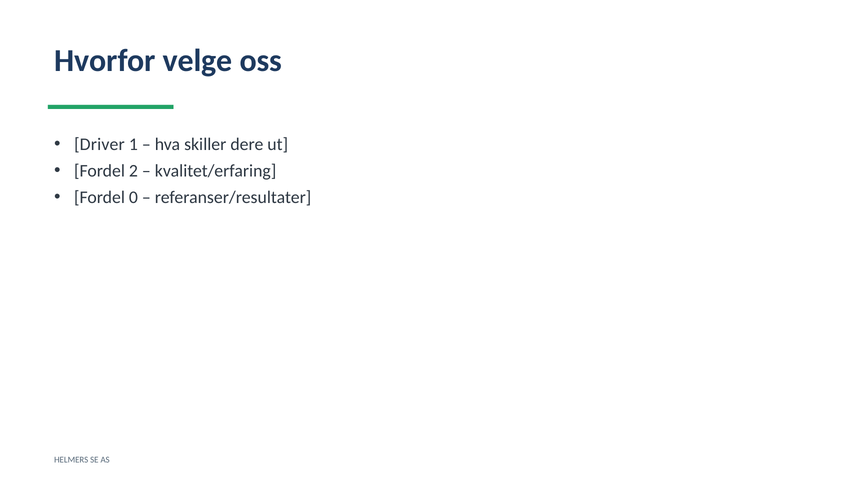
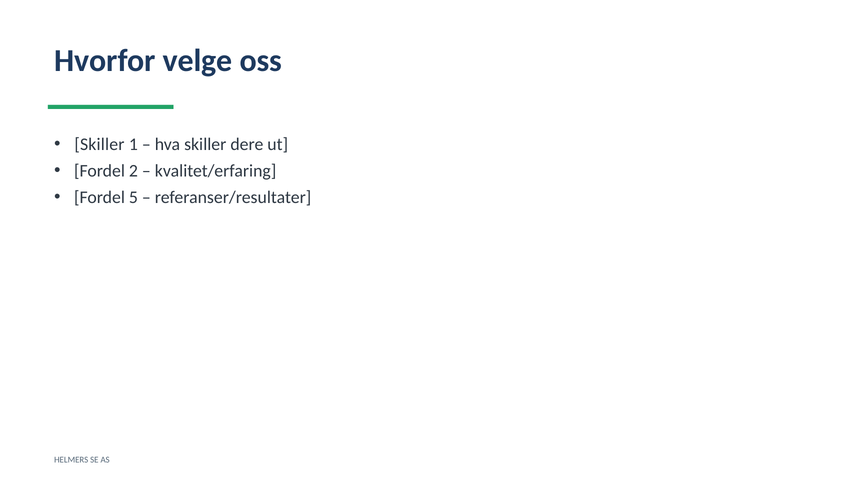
Driver at (99, 144): Driver -> Skiller
0: 0 -> 5
